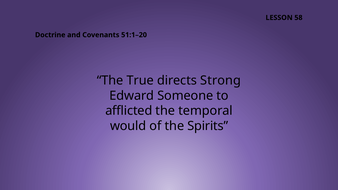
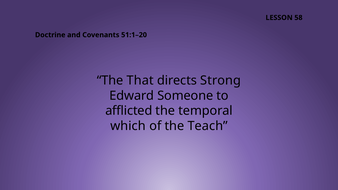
True: True -> That
would: would -> which
Spirits: Spirits -> Teach
